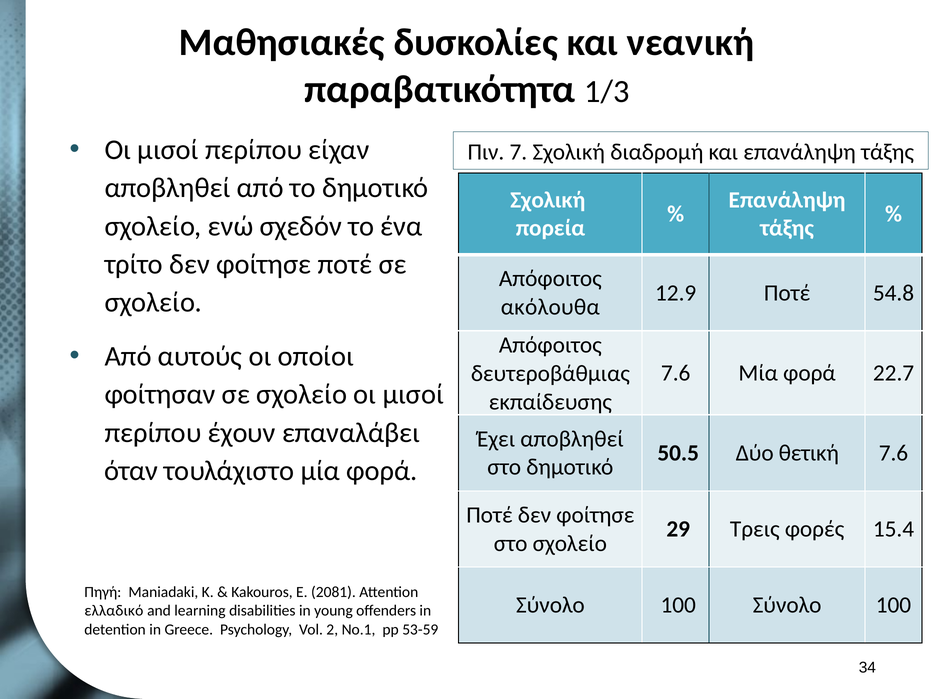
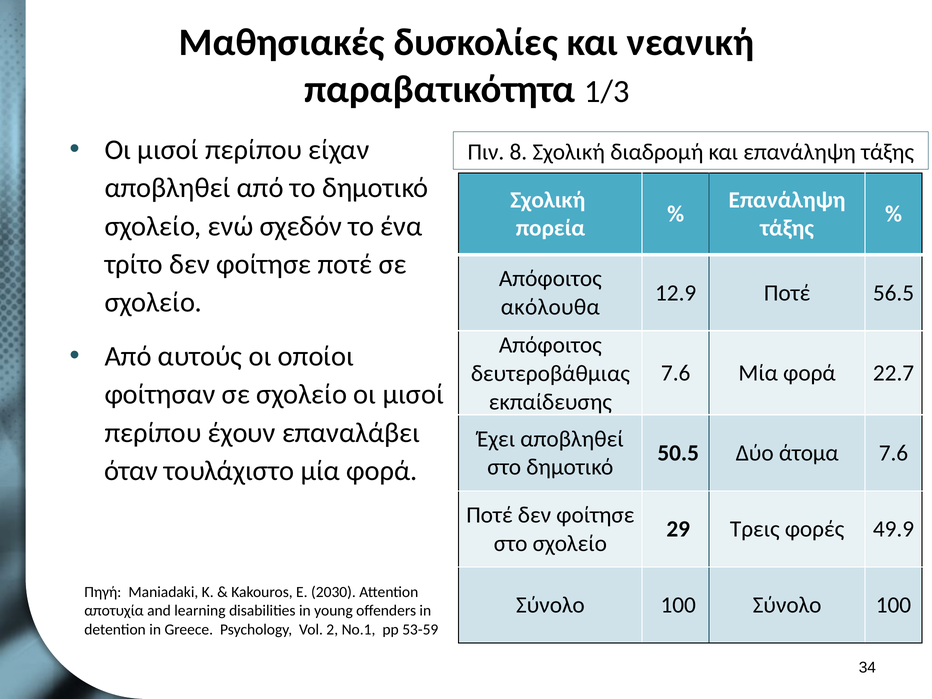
7: 7 -> 8
54.8: 54.8 -> 56.5
θετική: θετική -> άτομα
15.4: 15.4 -> 49.9
2081: 2081 -> 2030
ελλαδικό: ελλαδικό -> αποτυχία
